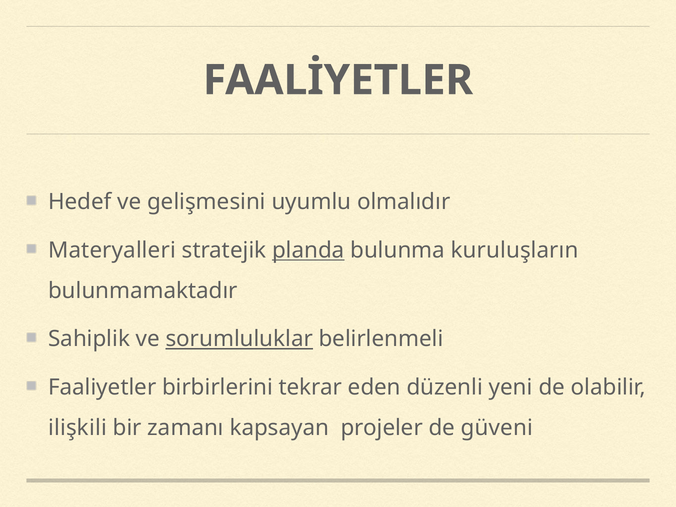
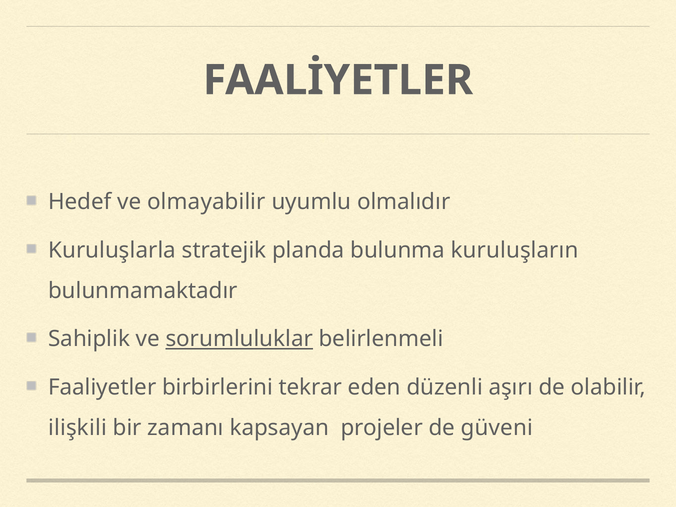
gelişmesini: gelişmesini -> olmayabilir
Materyalleri: Materyalleri -> Kuruluşlarla
planda underline: present -> none
yeni: yeni -> aşırı
